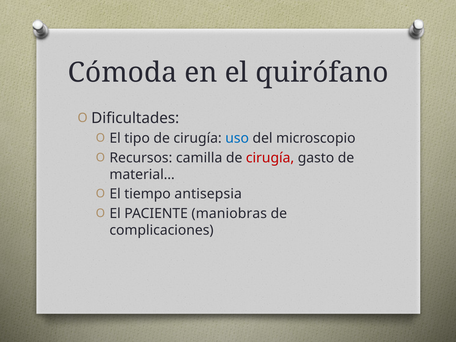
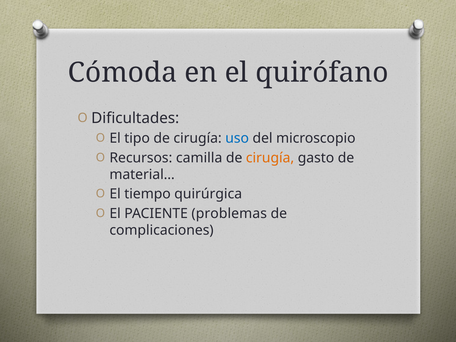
cirugía at (270, 158) colour: red -> orange
antisepsia: antisepsia -> quirúrgica
maniobras: maniobras -> problemas
